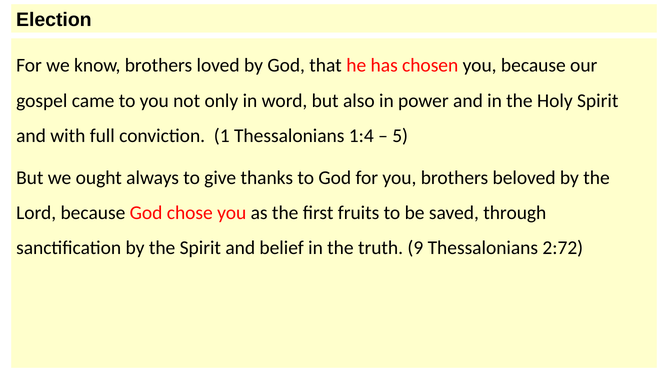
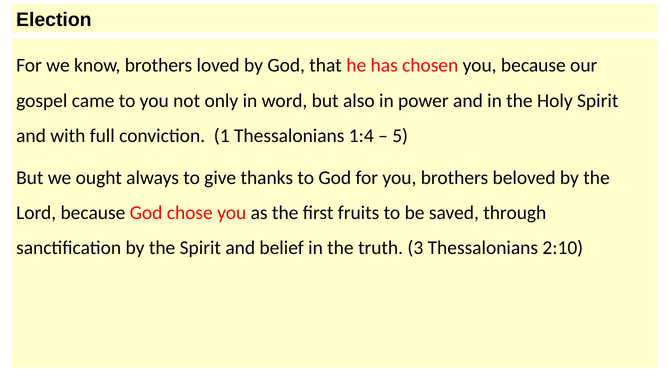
9: 9 -> 3
2:72: 2:72 -> 2:10
